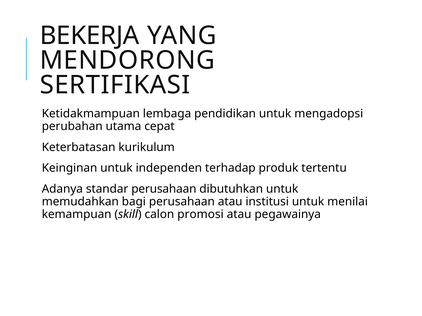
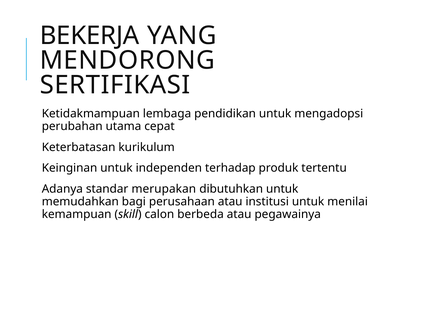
standar perusahaan: perusahaan -> merupakan
promosi: promosi -> berbeda
